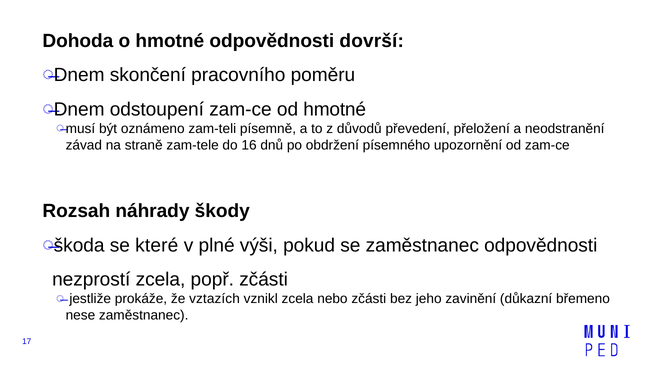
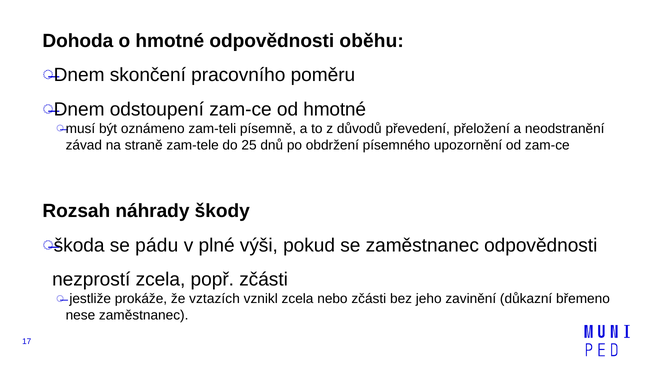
dovrší: dovrší -> oběhu
16: 16 -> 25
které: které -> pádu
